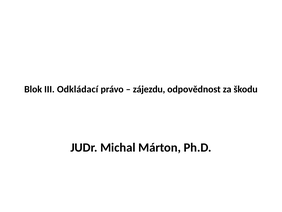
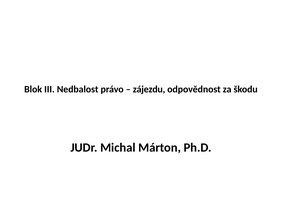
Odkládací: Odkládací -> Nedbalost
